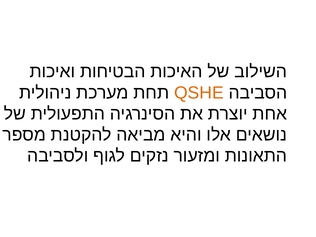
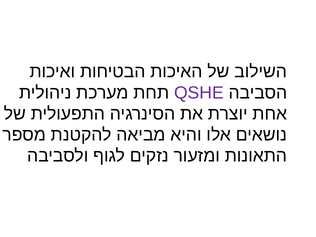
QSHE colour: orange -> purple
